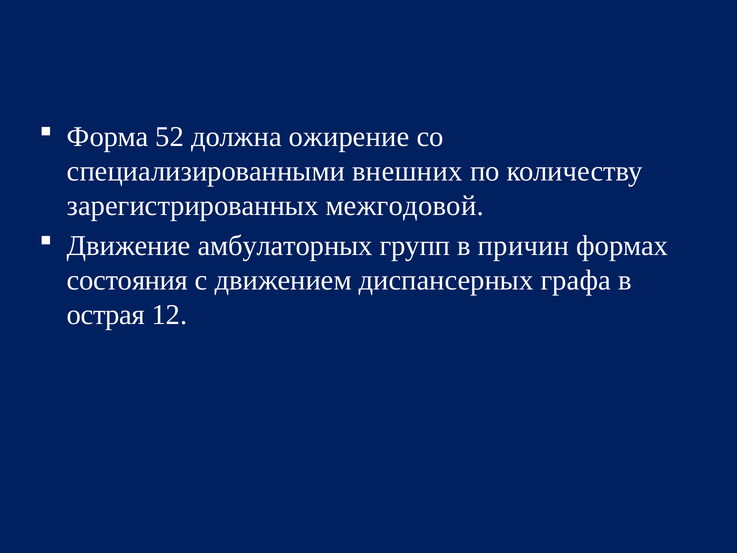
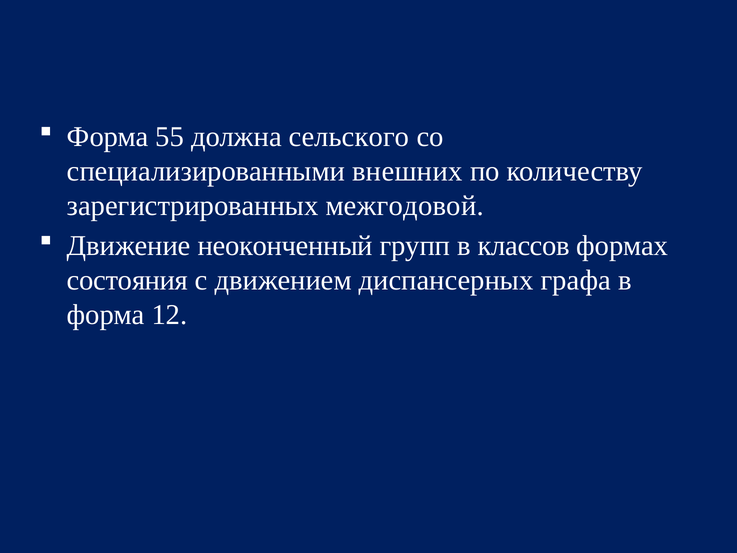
52: 52 -> 55
ожирение: ожирение -> сельского
амбулаторных: амбулаторных -> неоконченный
причин: причин -> классов
острая at (106, 315): острая -> форма
